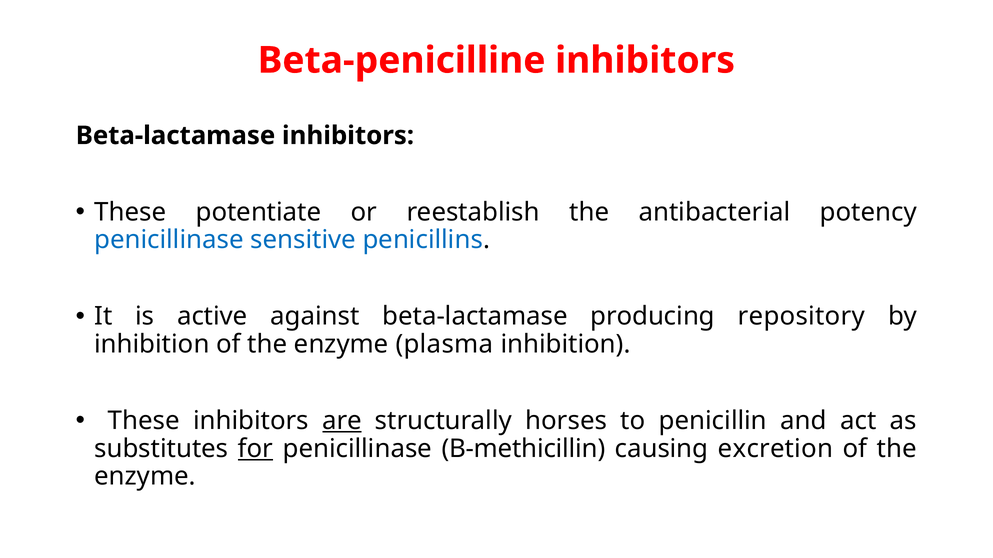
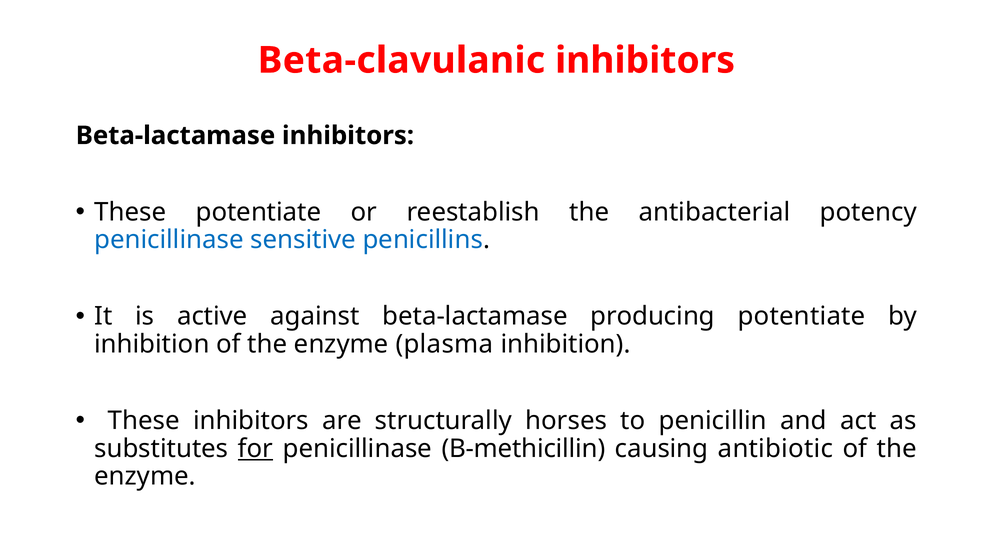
Beta-penicilline: Beta-penicilline -> Beta-clavulanic
producing repository: repository -> potentiate
are underline: present -> none
excretion: excretion -> antibiotic
